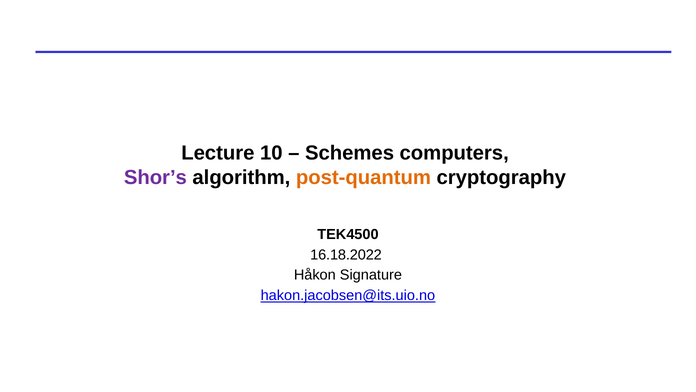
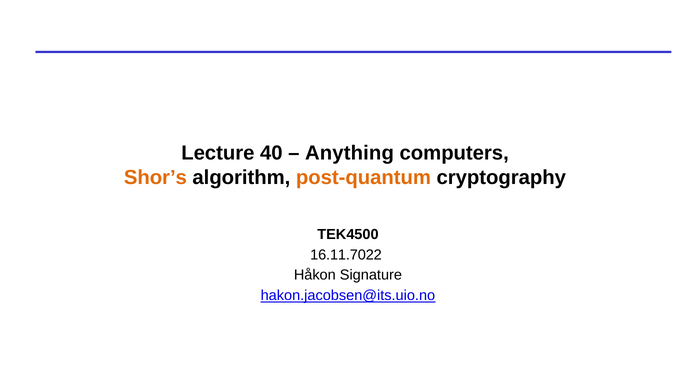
10: 10 -> 40
Schemes: Schemes -> Anything
Shor’s colour: purple -> orange
16.18.2022: 16.18.2022 -> 16.11.7022
